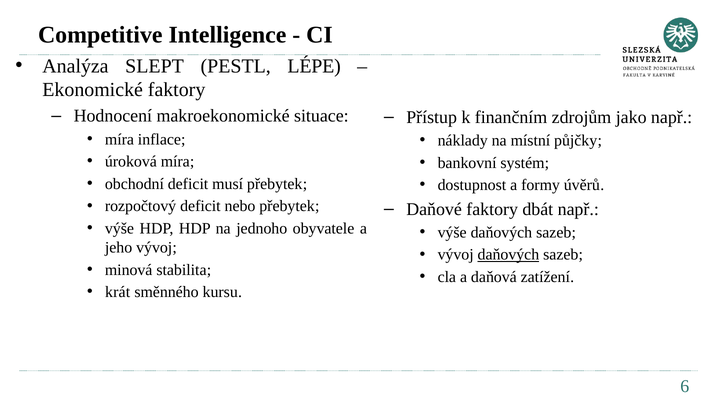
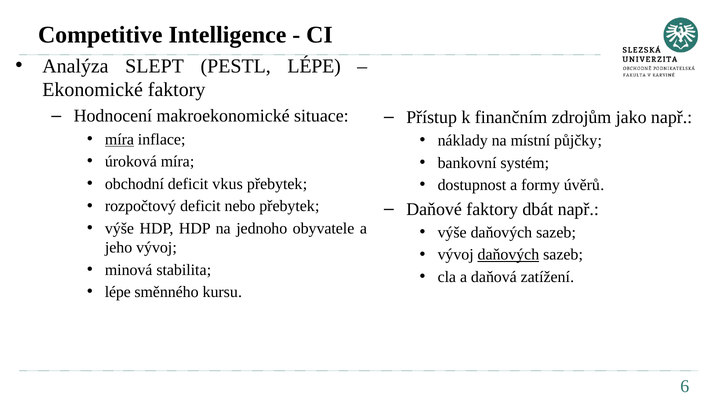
míra at (119, 139) underline: none -> present
musí: musí -> vkus
krát at (118, 292): krát -> lépe
